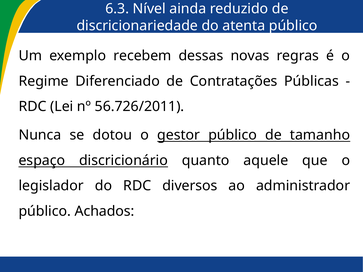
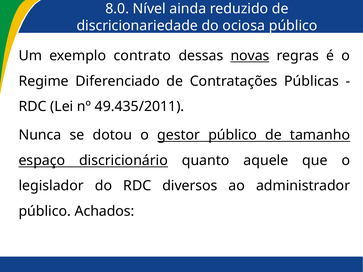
6.3: 6.3 -> 8.0
atenta: atenta -> ociosa
recebem: recebem -> contrato
novas underline: none -> present
56.726/2011: 56.726/2011 -> 49.435/2011
